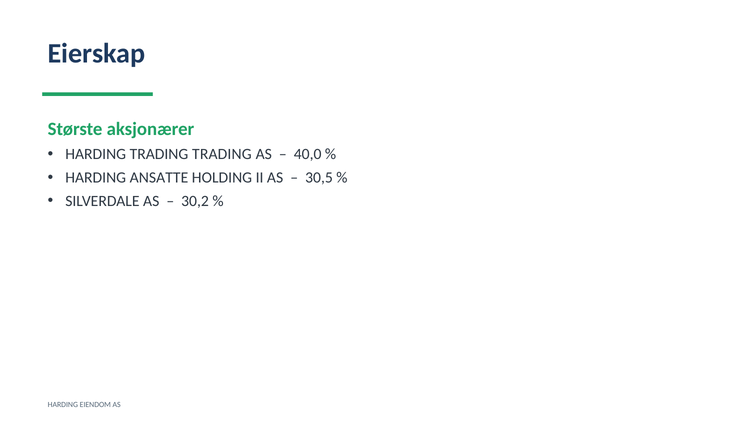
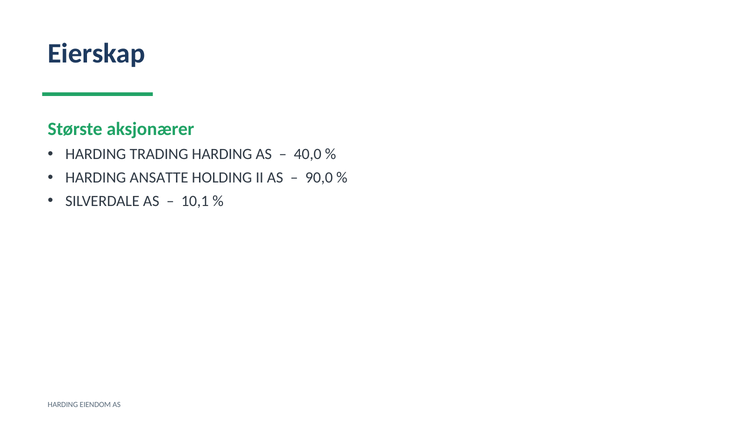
TRADING TRADING: TRADING -> HARDING
30,5: 30,5 -> 90,0
30,2: 30,2 -> 10,1
